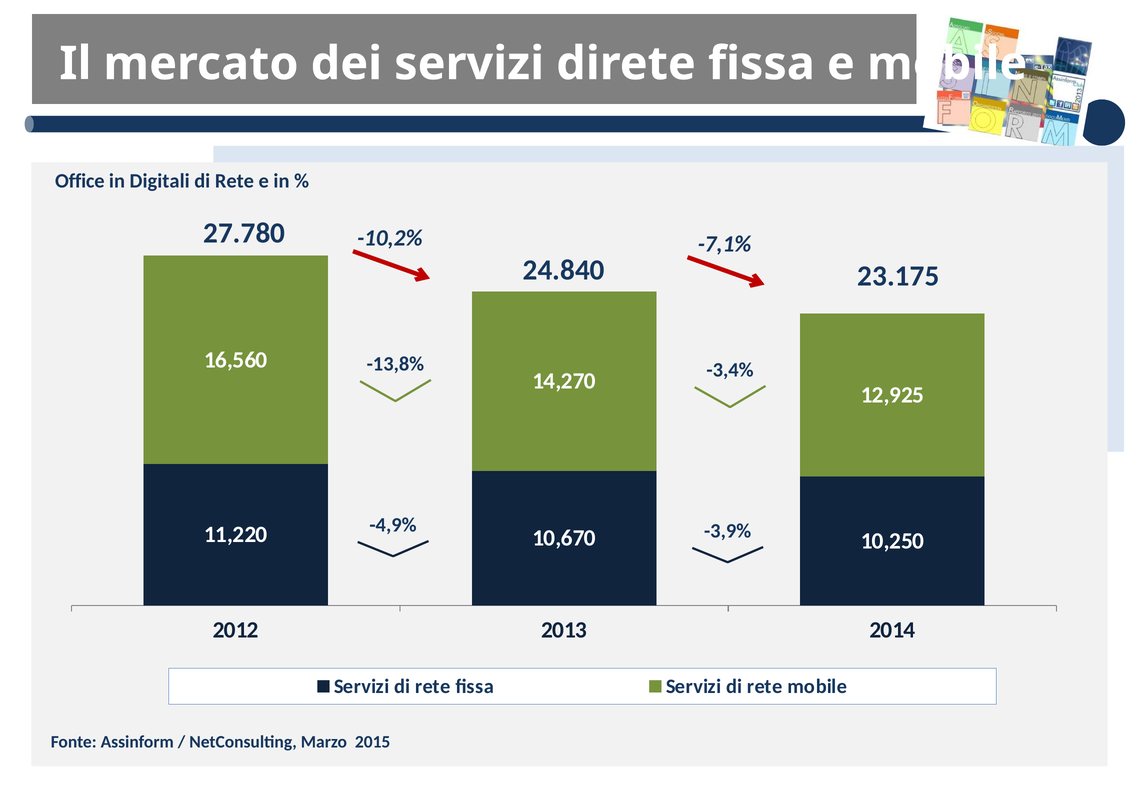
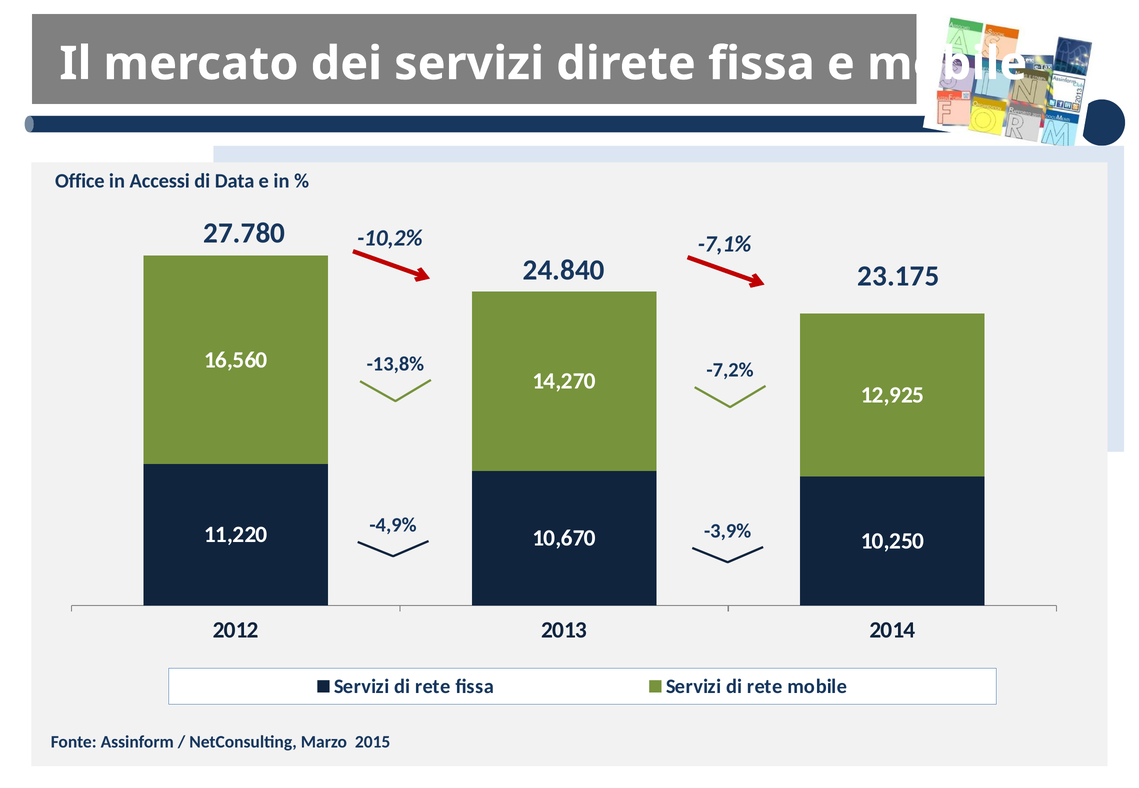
Digitali: Digitali -> Accessi
Rete at (234, 181): Rete -> Data
-3,4%: -3,4% -> -7,2%
